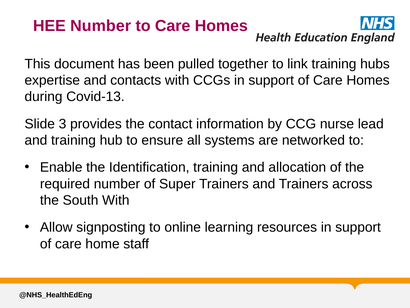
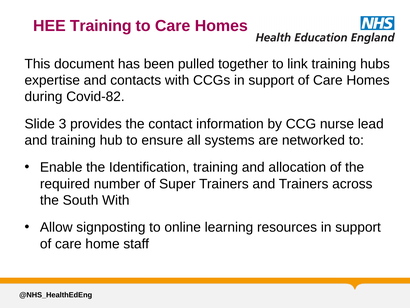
HEE Number: Number -> Training
Covid-13: Covid-13 -> Covid-82
